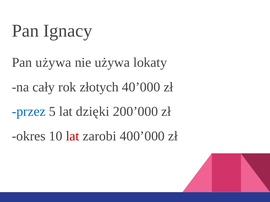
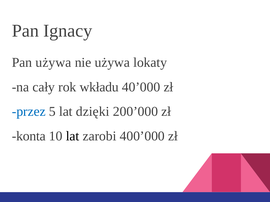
złotych: złotych -> wkładu
okres: okres -> konta
lat at (73, 136) colour: red -> black
